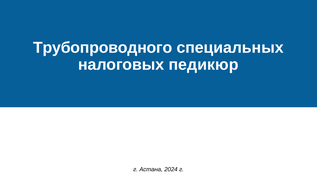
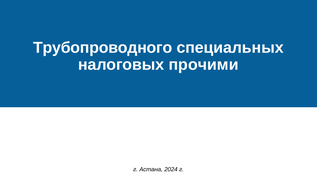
педикюр: педикюр -> прочими
